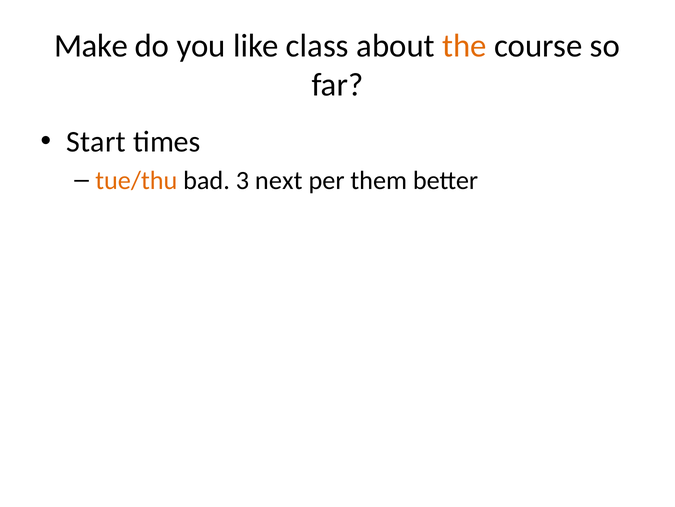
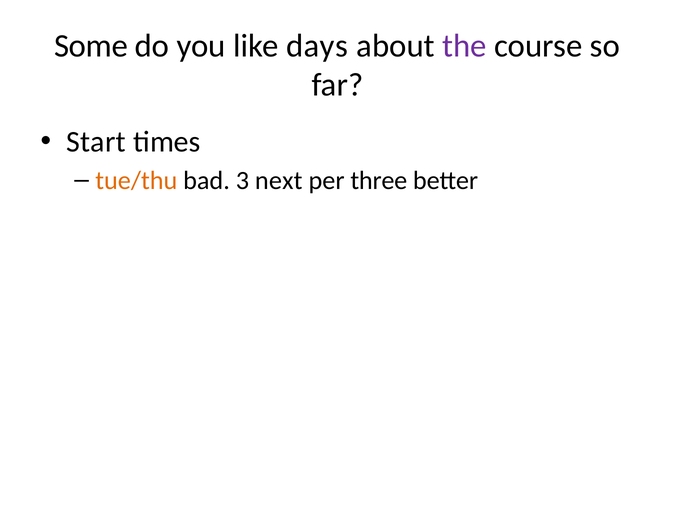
Make: Make -> Some
class: class -> days
the colour: orange -> purple
them: them -> three
